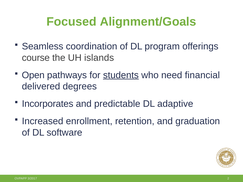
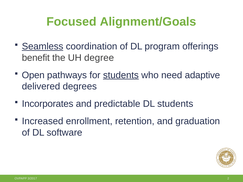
Seamless underline: none -> present
course: course -> benefit
islands: islands -> degree
financial: financial -> adaptive
DL adaptive: adaptive -> students
